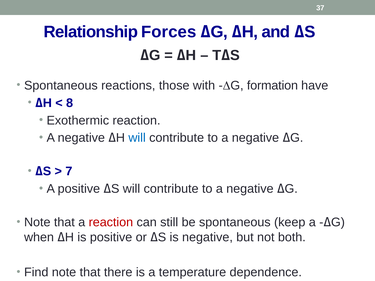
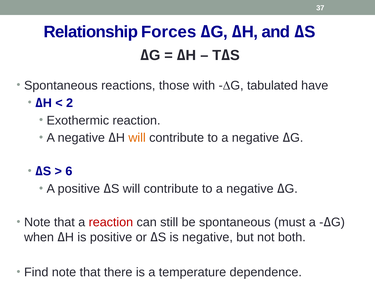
formation: formation -> tabulated
8: 8 -> 2
will at (137, 138) colour: blue -> orange
7: 7 -> 6
keep: keep -> must
